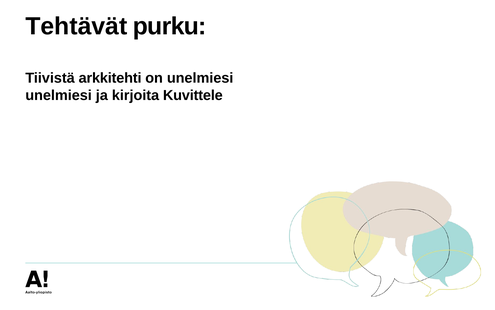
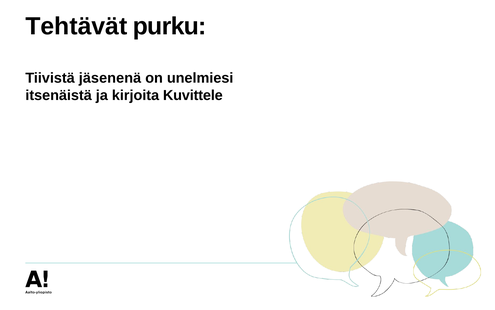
arkkitehti: arkkitehti -> jäsenenä
unelmiesi at (59, 95): unelmiesi -> itsenäistä
